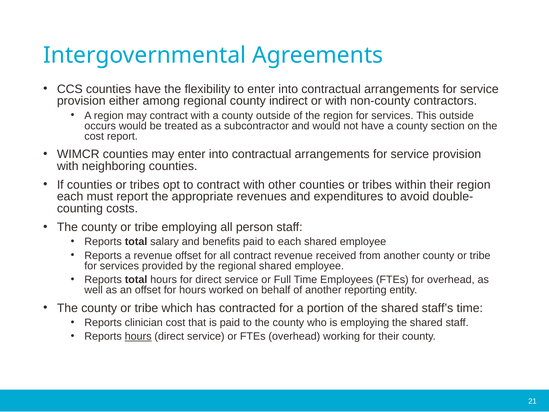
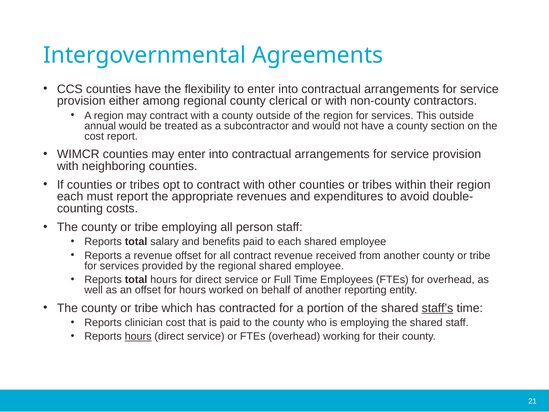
indirect: indirect -> clerical
occurs: occurs -> annual
staff’s underline: none -> present
